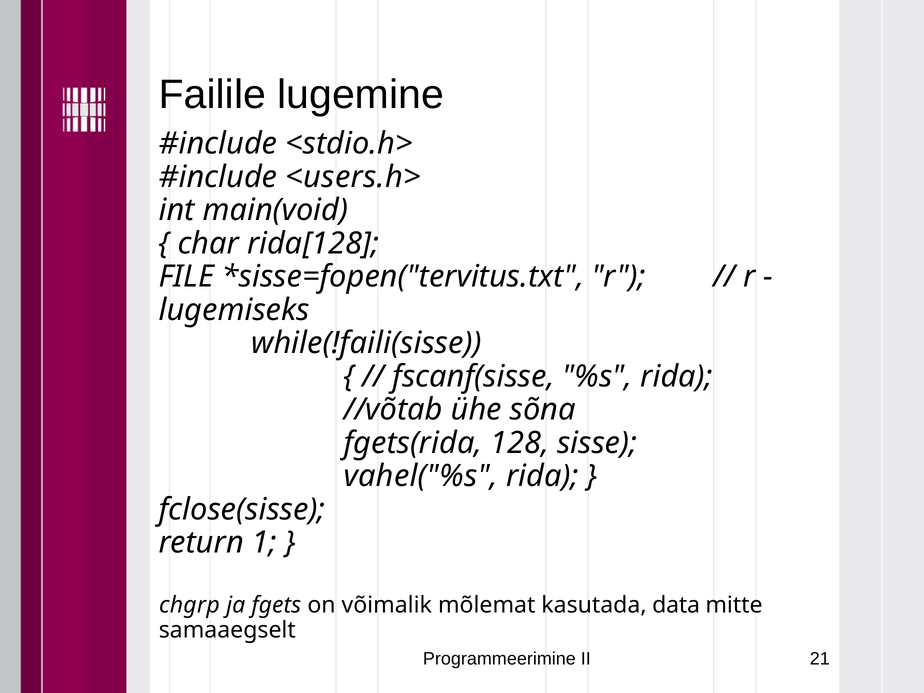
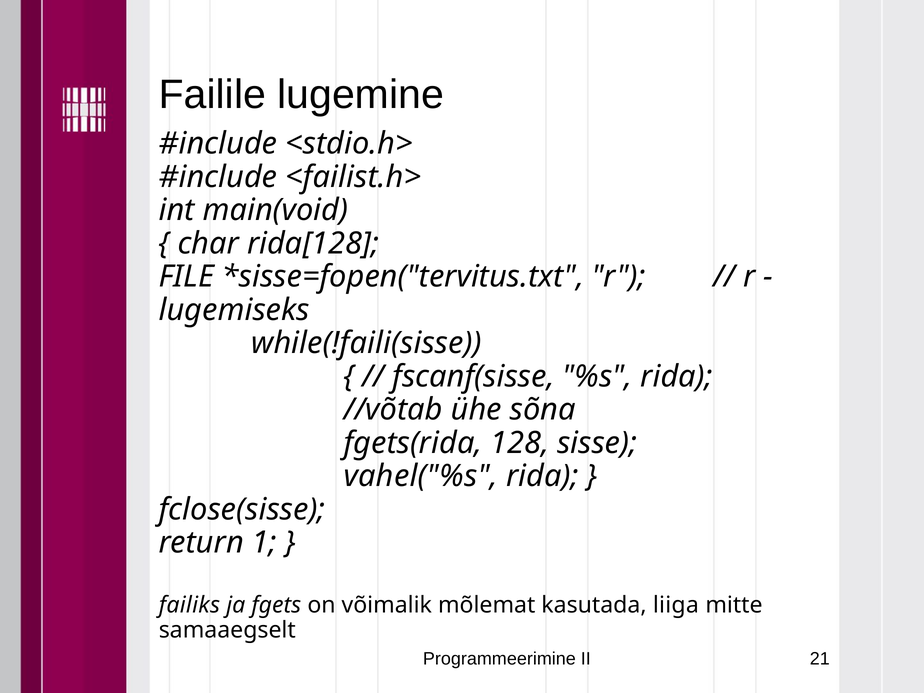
<users.h>: <users.h> -> <failist.h>
chgrp: chgrp -> failiks
data: data -> liiga
